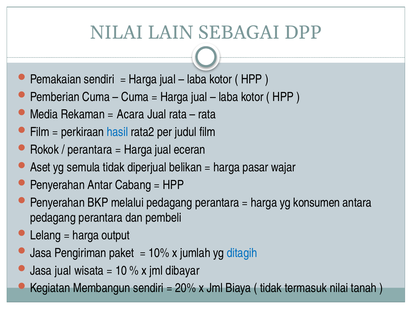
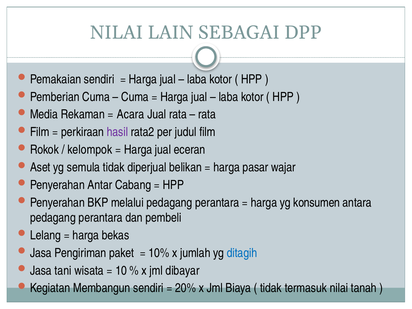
hasil colour: blue -> purple
perantara at (90, 150): perantara -> kelompok
output: output -> bekas
jual at (63, 271): jual -> tani
